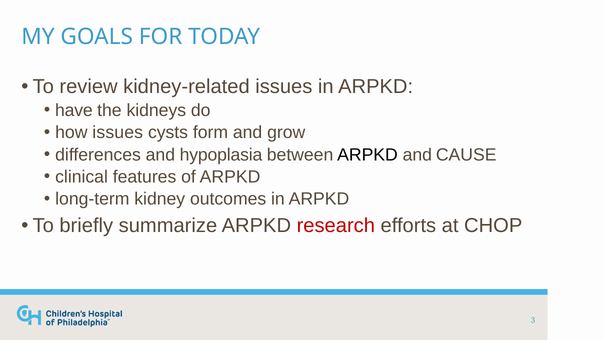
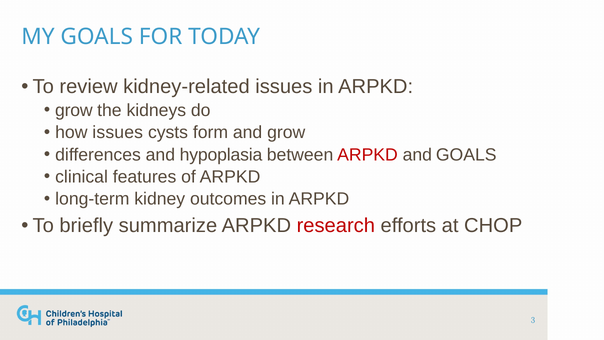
have at (74, 110): have -> grow
ARPKD at (367, 155) colour: black -> red
and CAUSE: CAUSE -> GOALS
